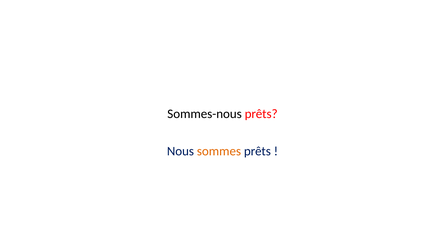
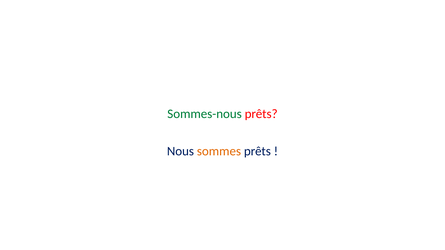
Sommes-nous colour: black -> green
